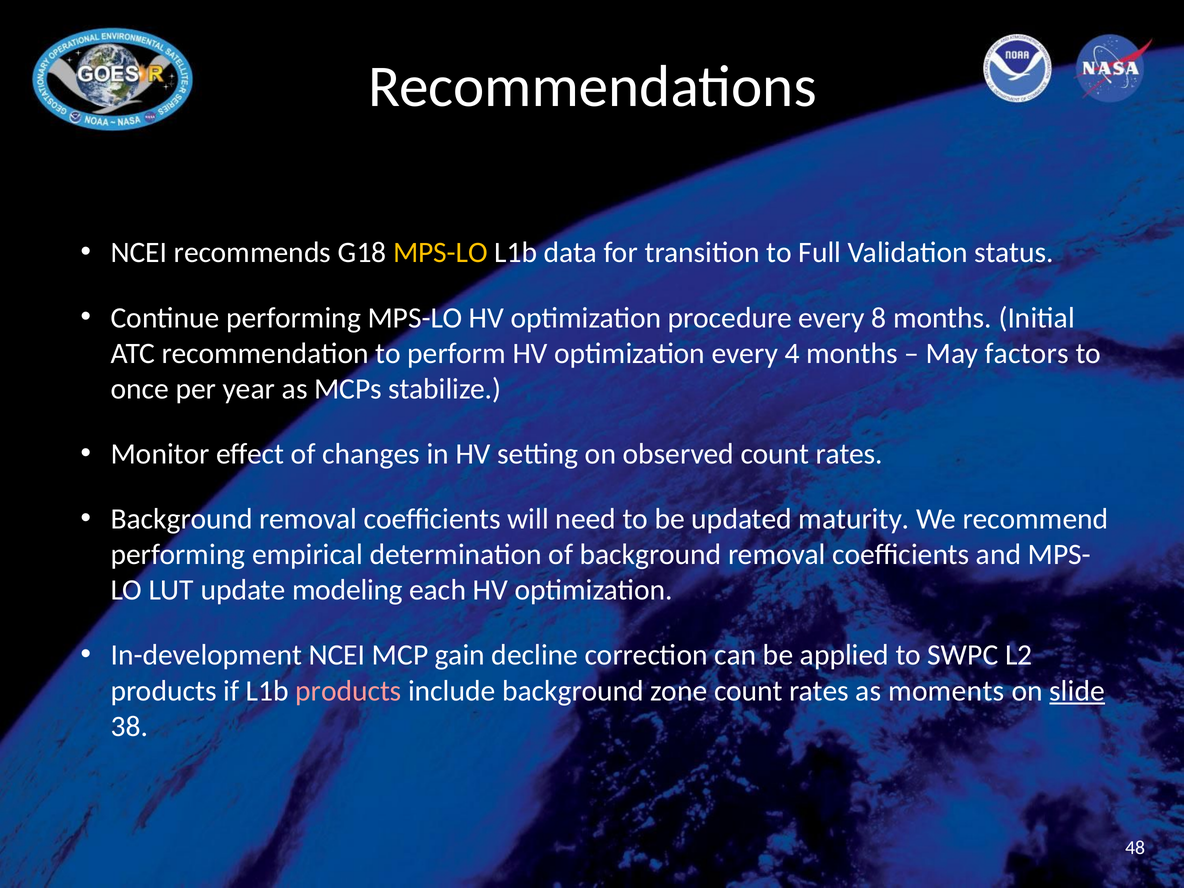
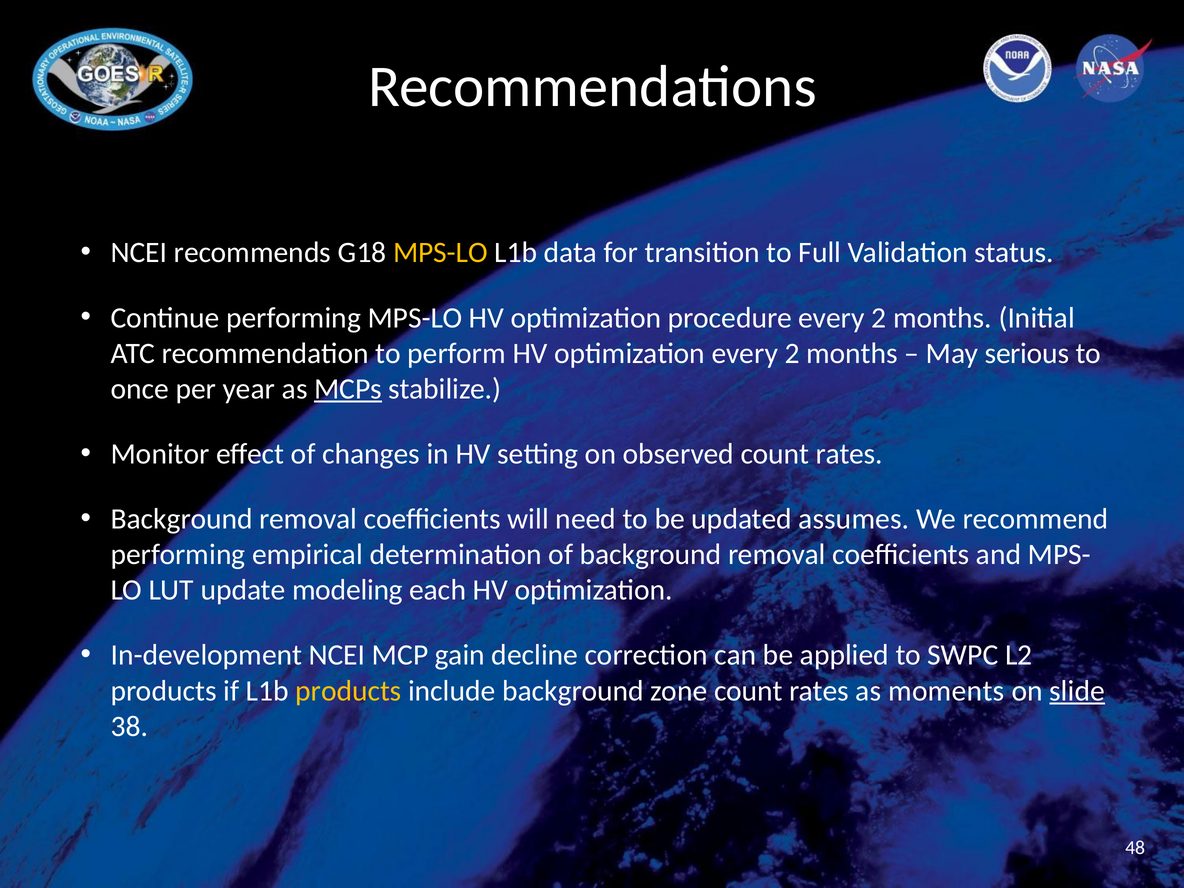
procedure every 8: 8 -> 2
optimization every 4: 4 -> 2
factors: factors -> serious
MCPs underline: none -> present
maturity: maturity -> assumes
products at (348, 691) colour: pink -> yellow
